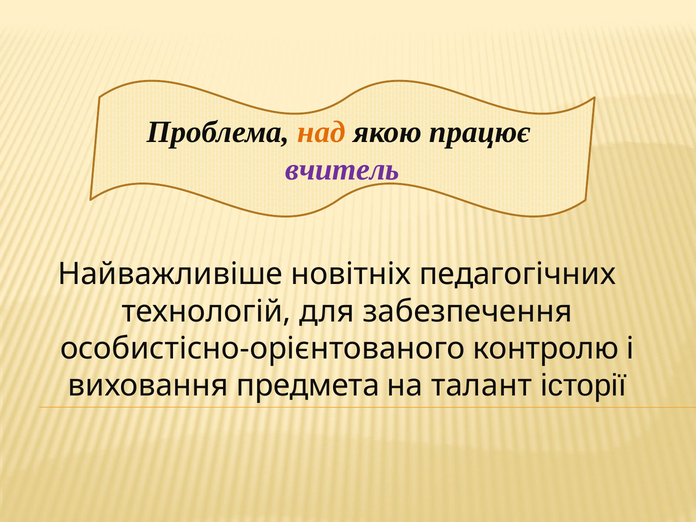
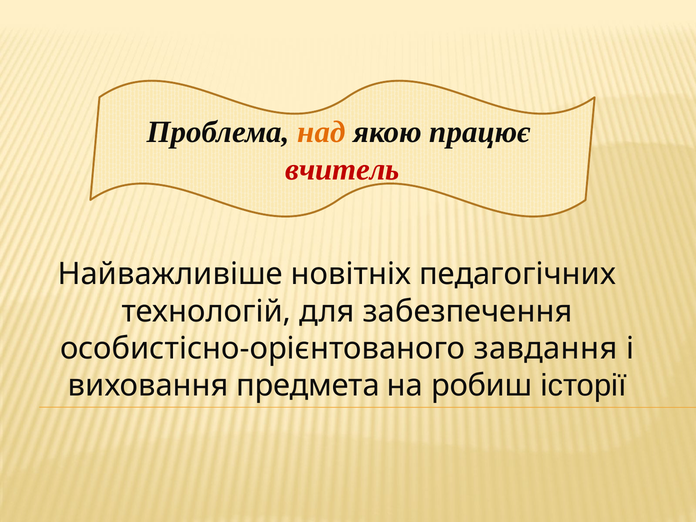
вчитель colour: purple -> red
контролю: контролю -> завдання
талант: талант -> робиш
